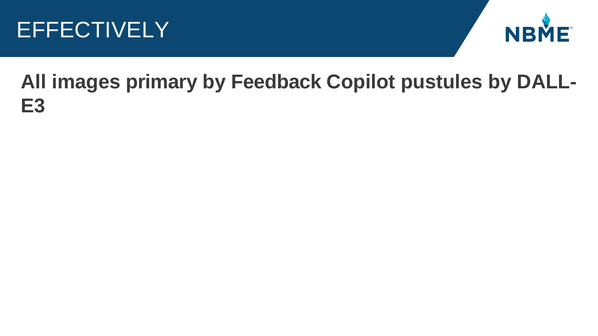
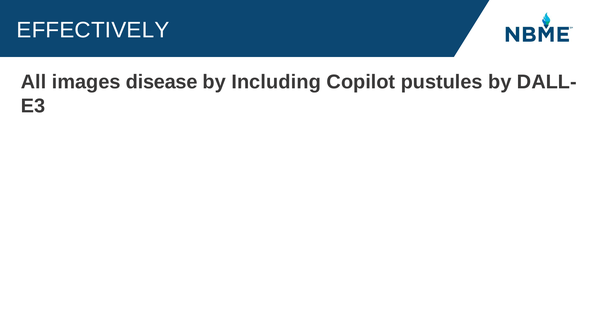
primary: primary -> disease
Feedback: Feedback -> Including
